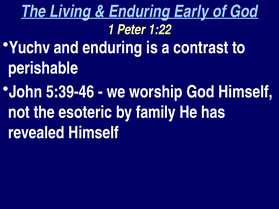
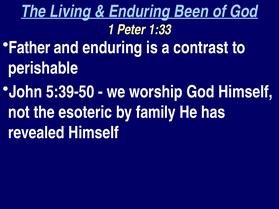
Early: Early -> Been
1:22: 1:22 -> 1:33
Yuchv: Yuchv -> Father
5:39-46: 5:39-46 -> 5:39-50
